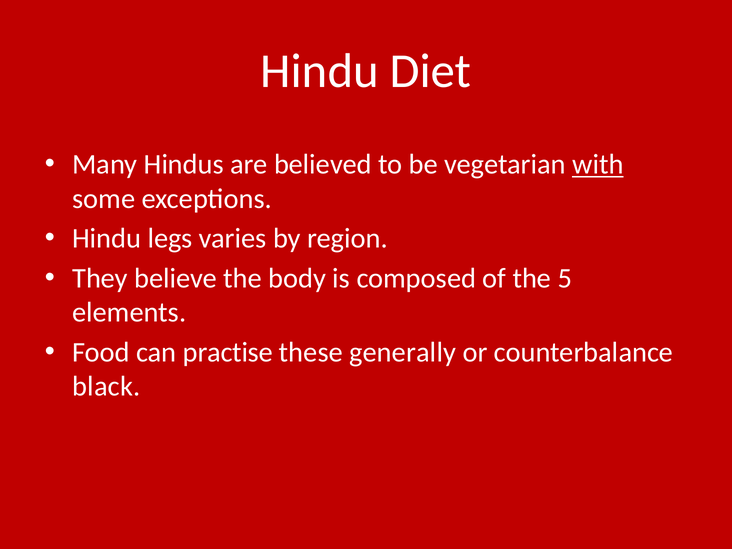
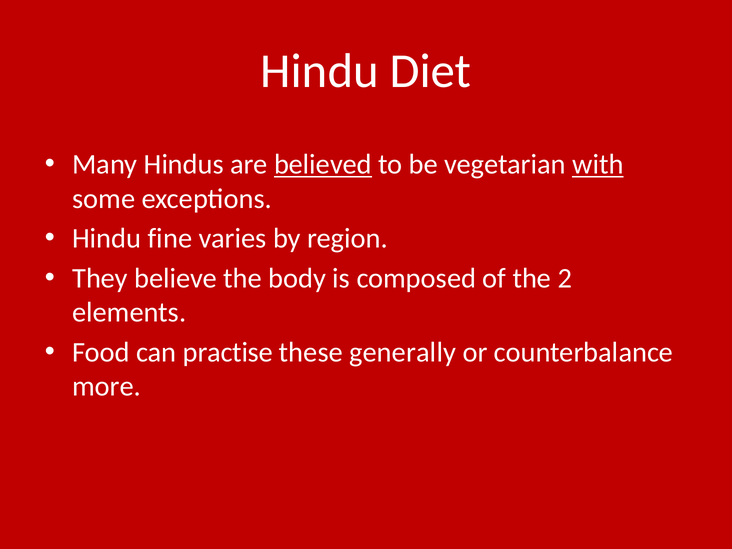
believed underline: none -> present
legs: legs -> fine
5: 5 -> 2
black: black -> more
